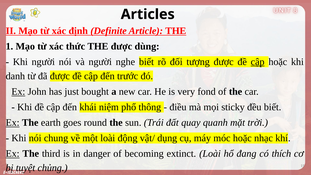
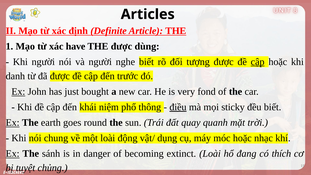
thức: thức -> have
điều underline: none -> present
third: third -> sánh
